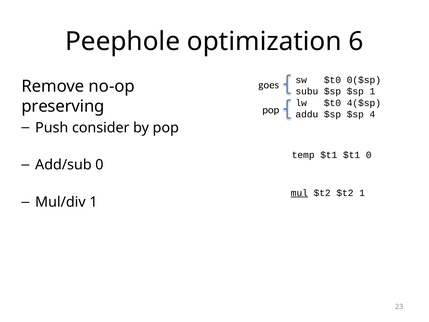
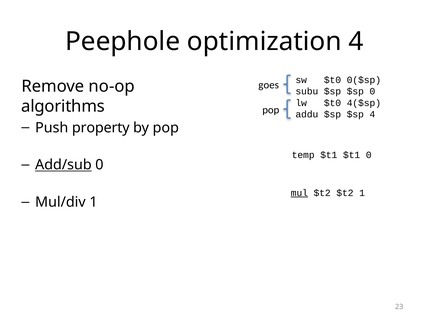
optimization 6: 6 -> 4
$sp 1: 1 -> 0
preserving: preserving -> algorithms
consider: consider -> property
Add/sub underline: none -> present
